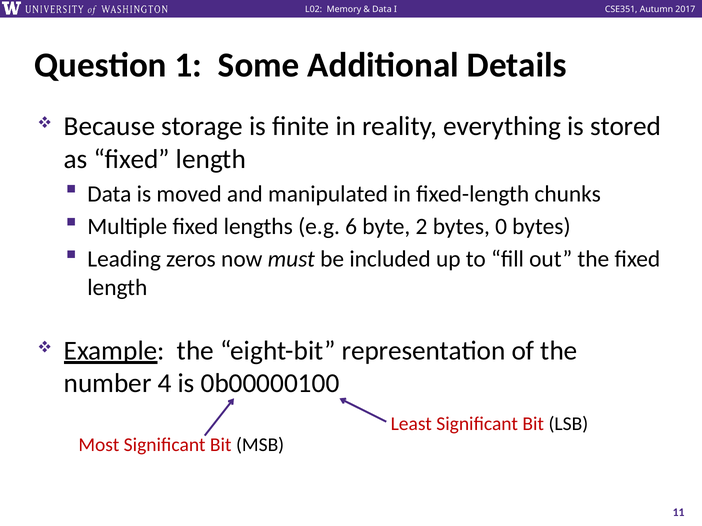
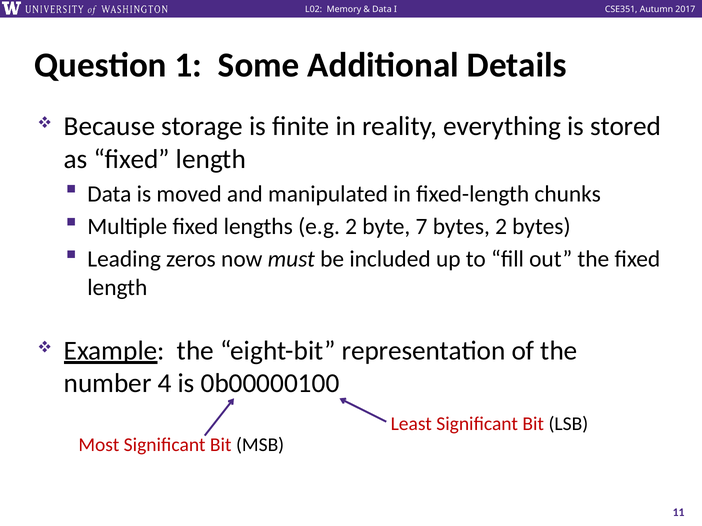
e.g 6: 6 -> 2
2: 2 -> 7
bytes 0: 0 -> 2
